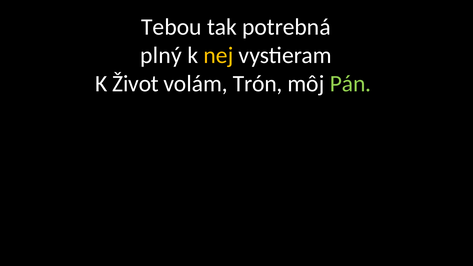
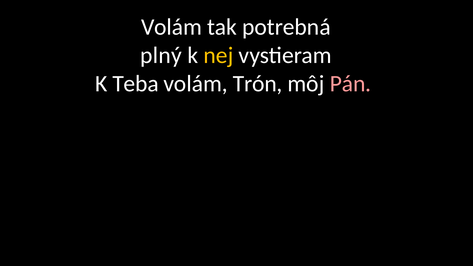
Tebou at (171, 27): Tebou -> Volám
Život: Život -> Teba
Pán colour: light green -> pink
